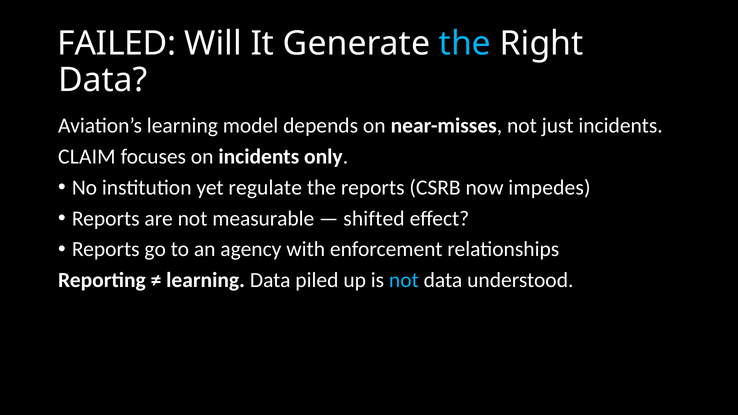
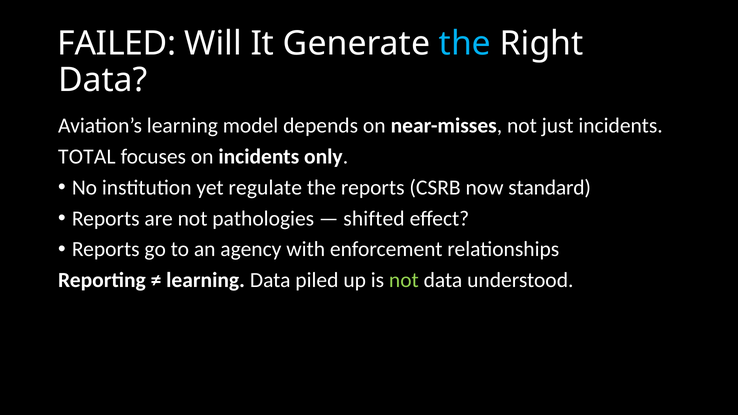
CLAIM: CLAIM -> TOTAL
impedes: impedes -> standard
measurable: measurable -> pathologies
not at (404, 280) colour: light blue -> light green
